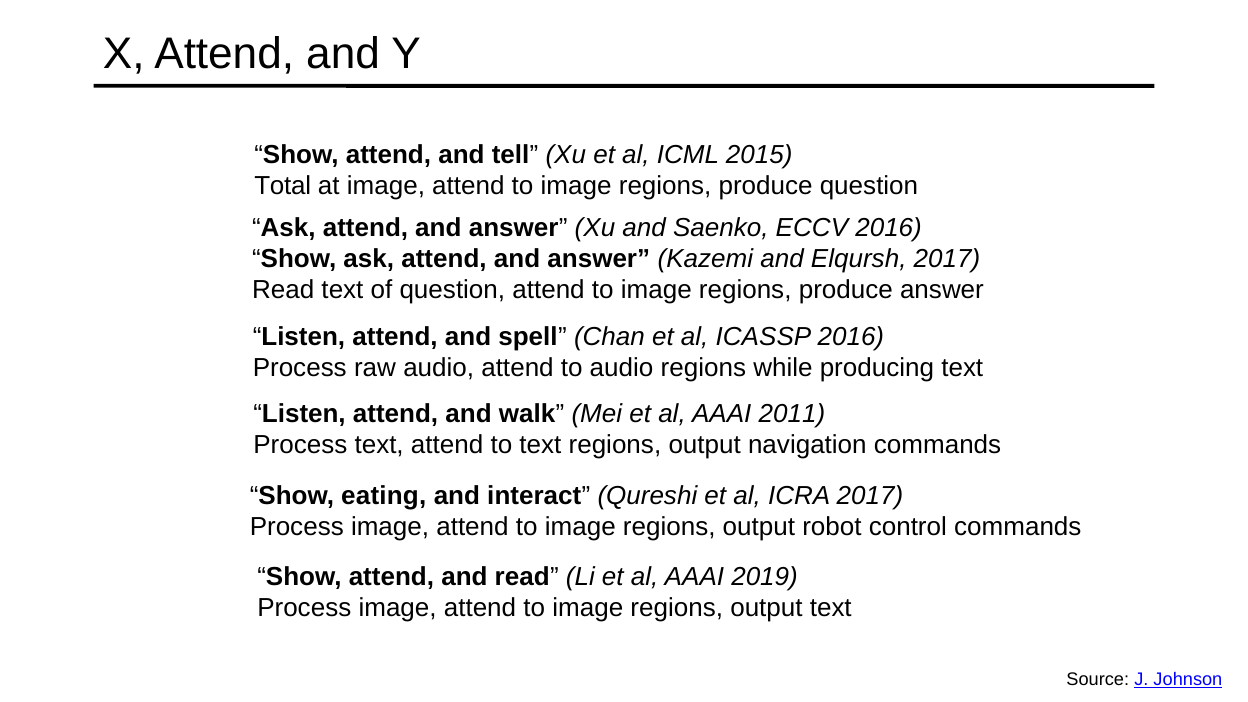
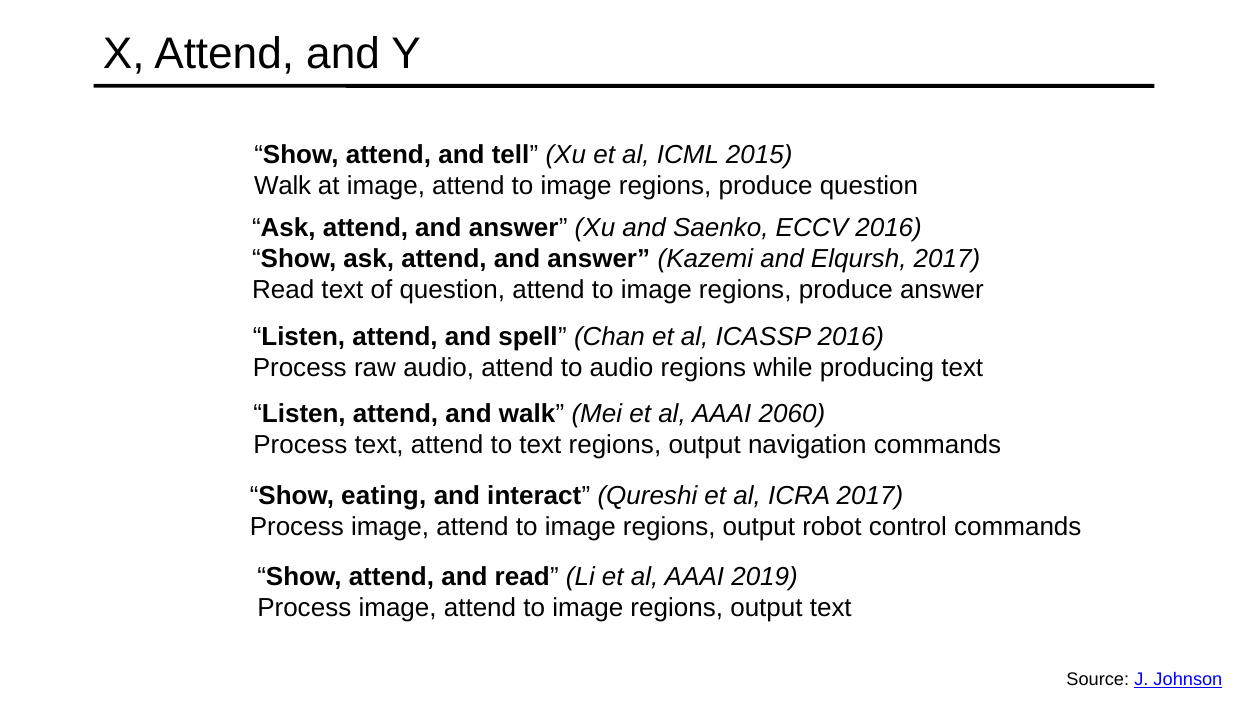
Total at (283, 186): Total -> Walk
2011: 2011 -> 2060
